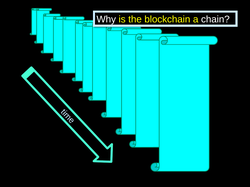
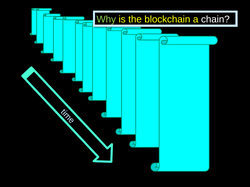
Why colour: white -> light green
